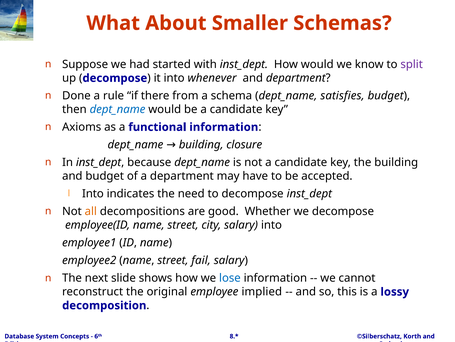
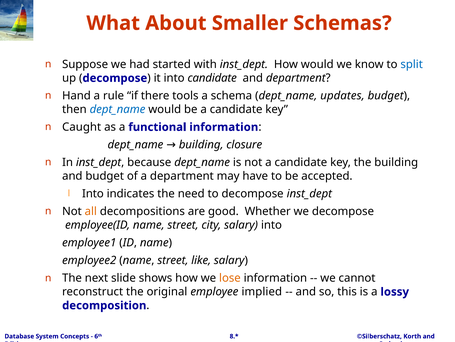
split colour: purple -> blue
into whenever: whenever -> candidate
Done: Done -> Hand
from: from -> tools
satisfies: satisfies -> updates
Axioms: Axioms -> Caught
fail: fail -> like
lose colour: blue -> orange
